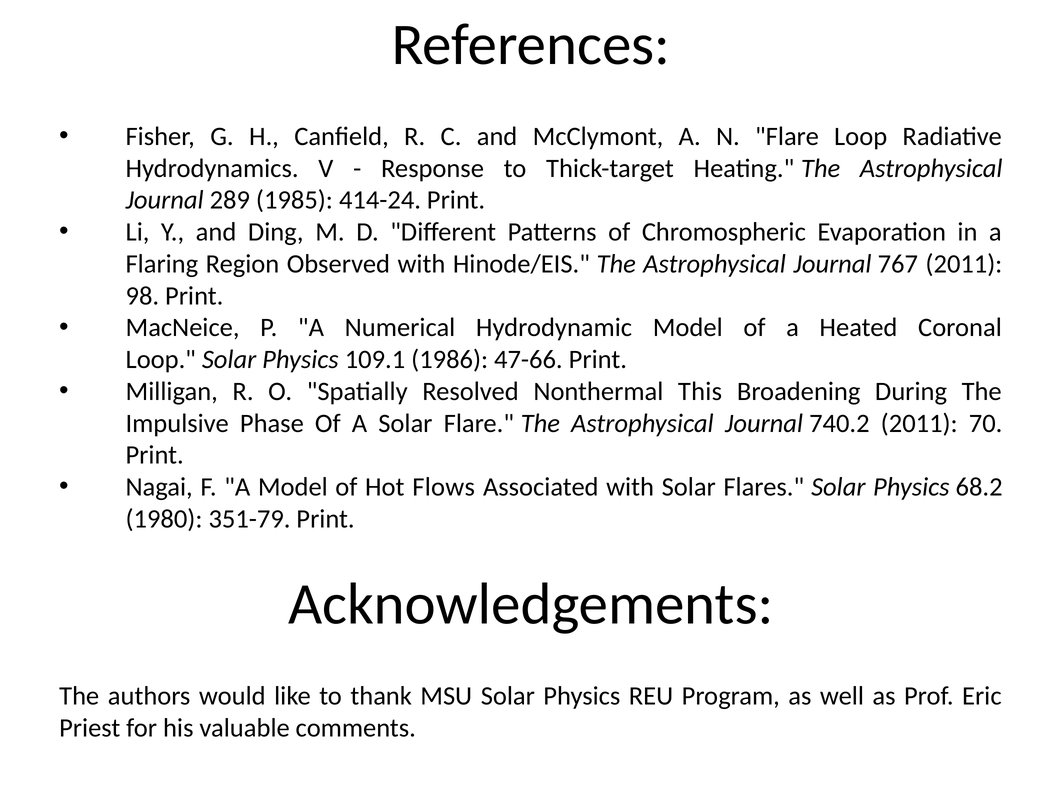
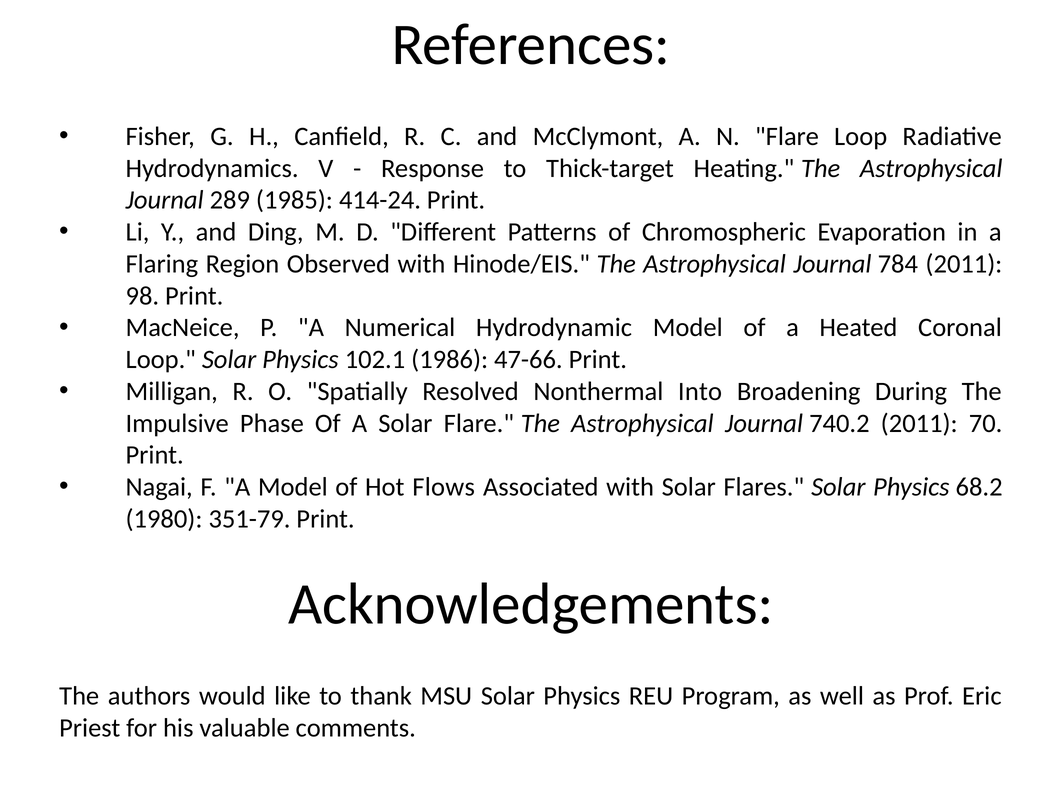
767: 767 -> 784
109.1: 109.1 -> 102.1
This: This -> Into
